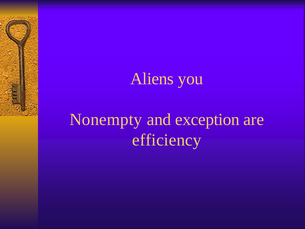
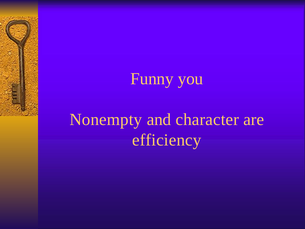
Aliens: Aliens -> Funny
exception: exception -> character
